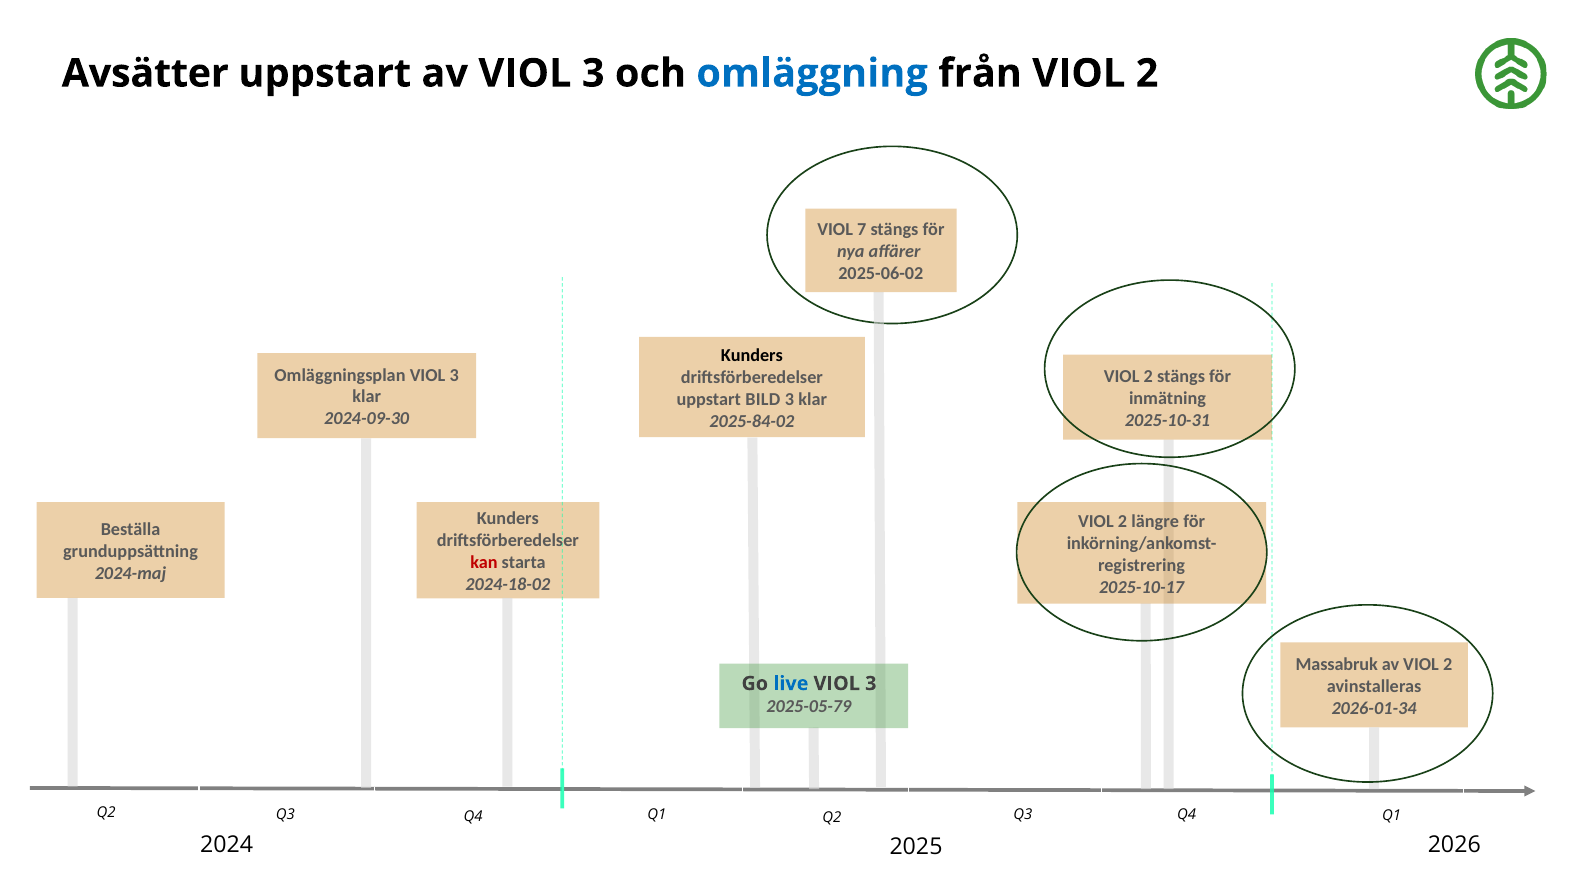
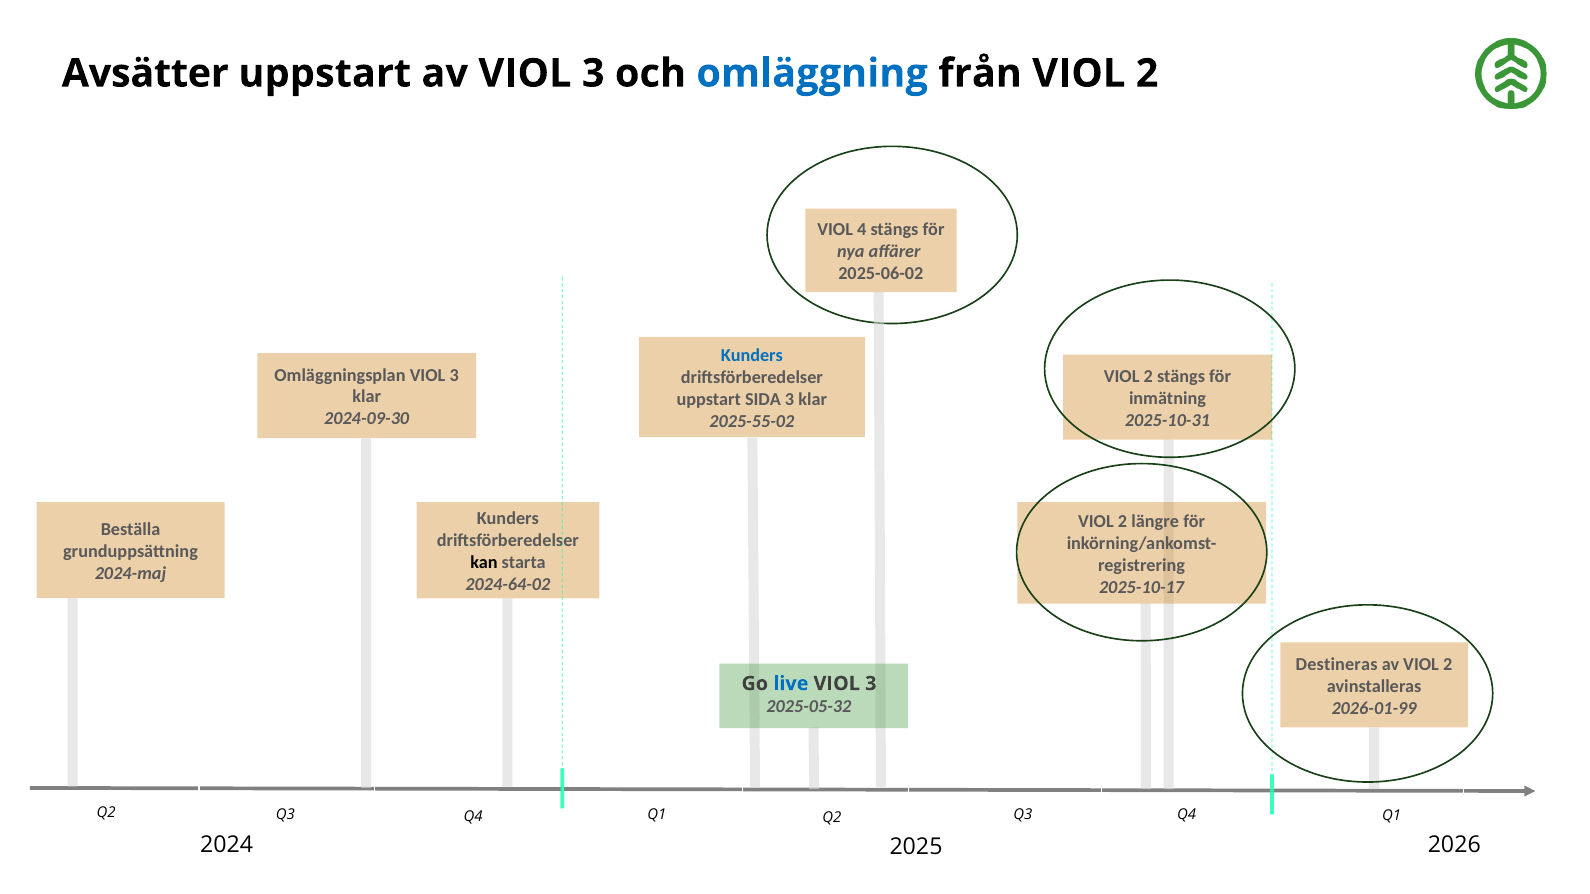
7: 7 -> 4
Kunders at (752, 356) colour: black -> blue
BILD: BILD -> SIDA
2025-84-02: 2025-84-02 -> 2025-55-02
kan colour: red -> black
2024-18-02: 2024-18-02 -> 2024-64-02
Massabruk: Massabruk -> Destineras
2025-05-79: 2025-05-79 -> 2025-05-32
2026-01-34: 2026-01-34 -> 2026-01-99
